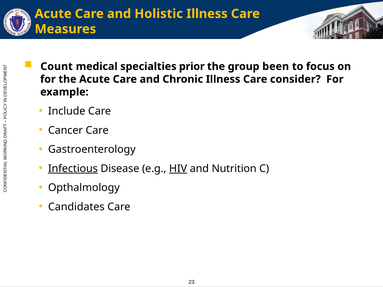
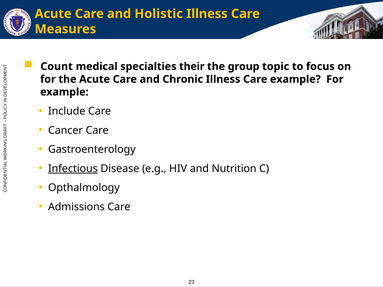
prior: prior -> their
been: been -> topic
Care consider: consider -> example
HIV underline: present -> none
Candidates: Candidates -> Admissions
